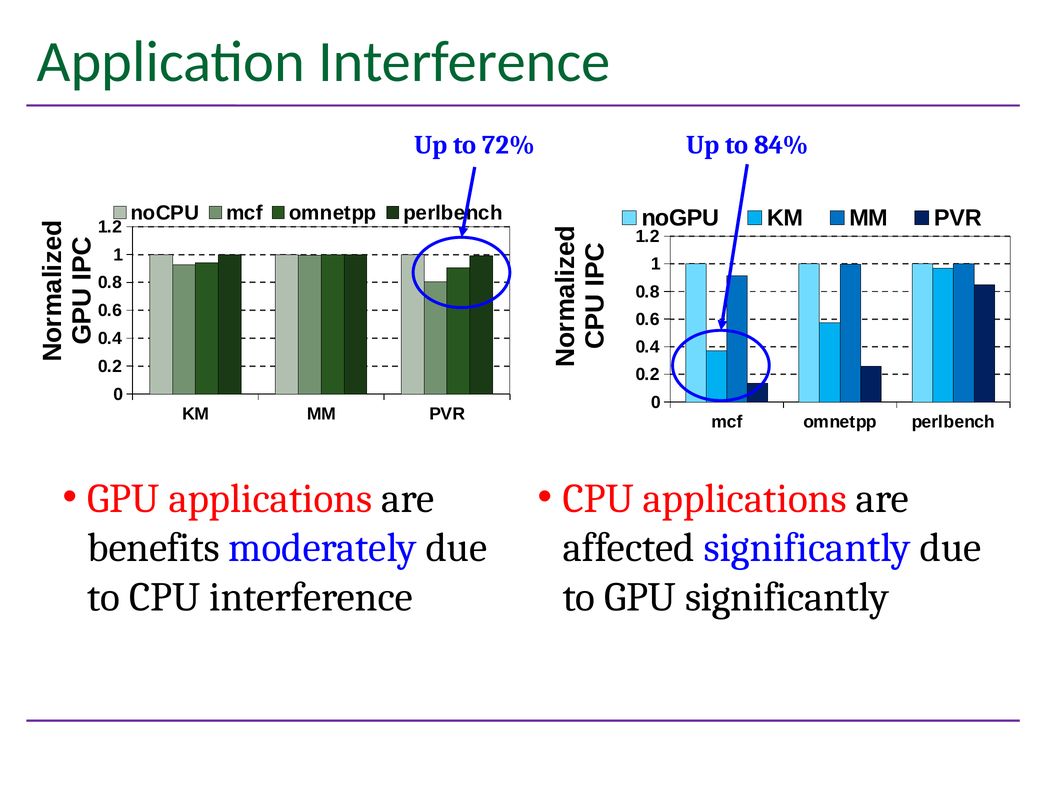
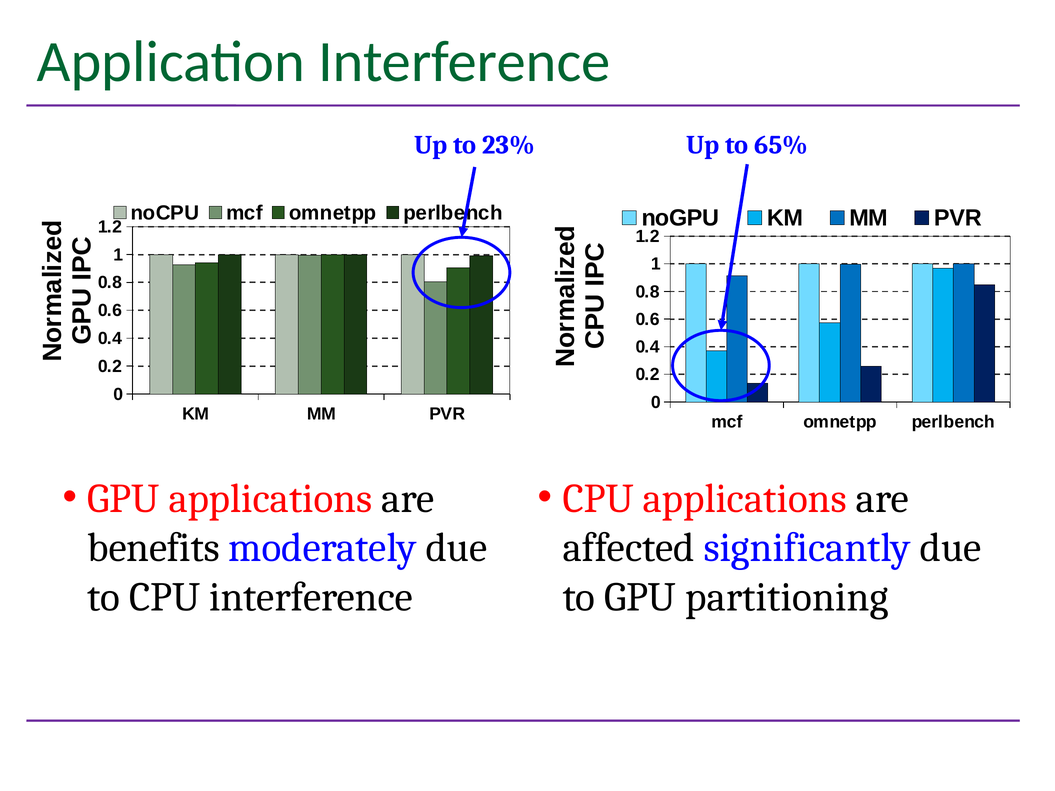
72%: 72% -> 23%
84%: 84% -> 65%
GPU significantly: significantly -> partitioning
